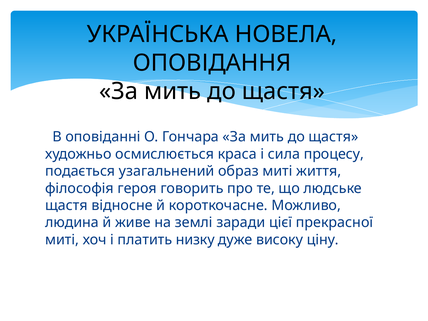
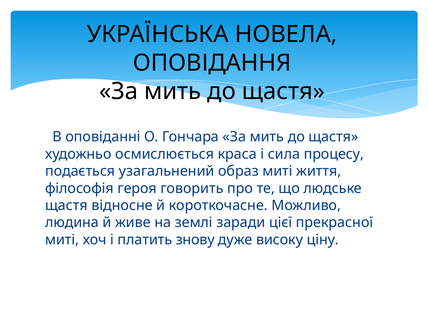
низку: низку -> знову
